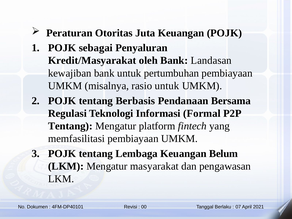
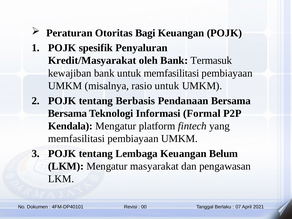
Juta: Juta -> Bagi
sebagai: sebagai -> spesifik
Landasan: Landasan -> Termasuk
untuk pertumbuhan: pertumbuhan -> memfasilitasi
Regulasi at (67, 113): Regulasi -> Bersama
Tentang at (70, 126): Tentang -> Kendala
